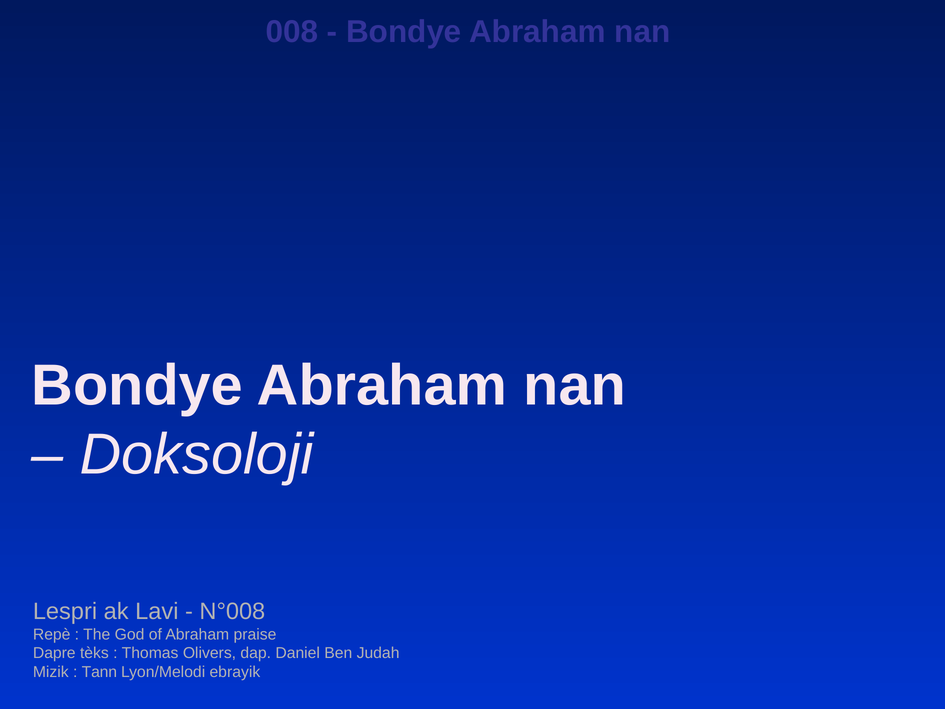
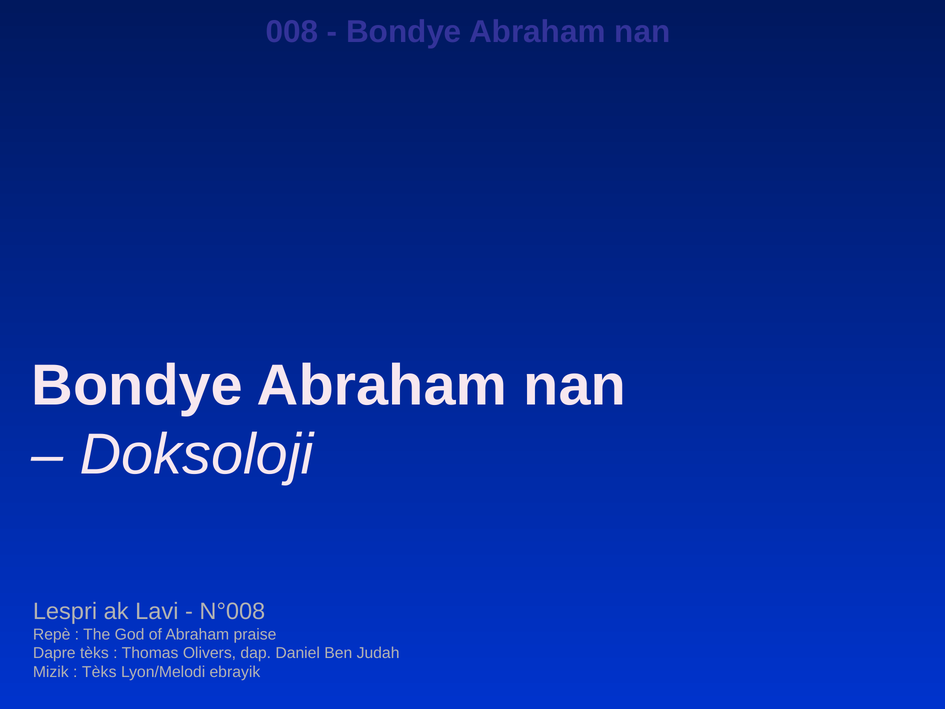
Tann at (99, 672): Tann -> Tèks
